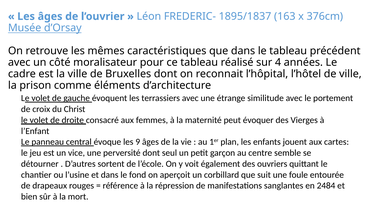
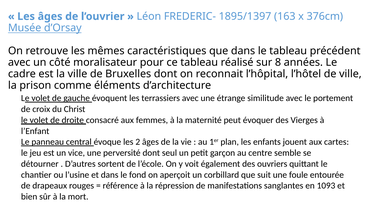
1895/1837: 1895/1837 -> 1895/1397
4: 4 -> 8
9: 9 -> 2
2484: 2484 -> 1093
